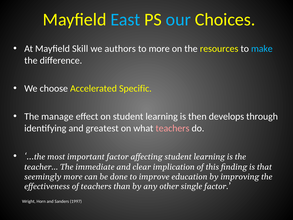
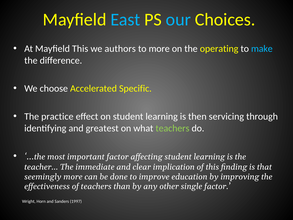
Mayfield Skill: Skill -> This
resources: resources -> operating
manage: manage -> practice
develops: develops -> servicing
teachers at (172, 128) colour: pink -> light green
